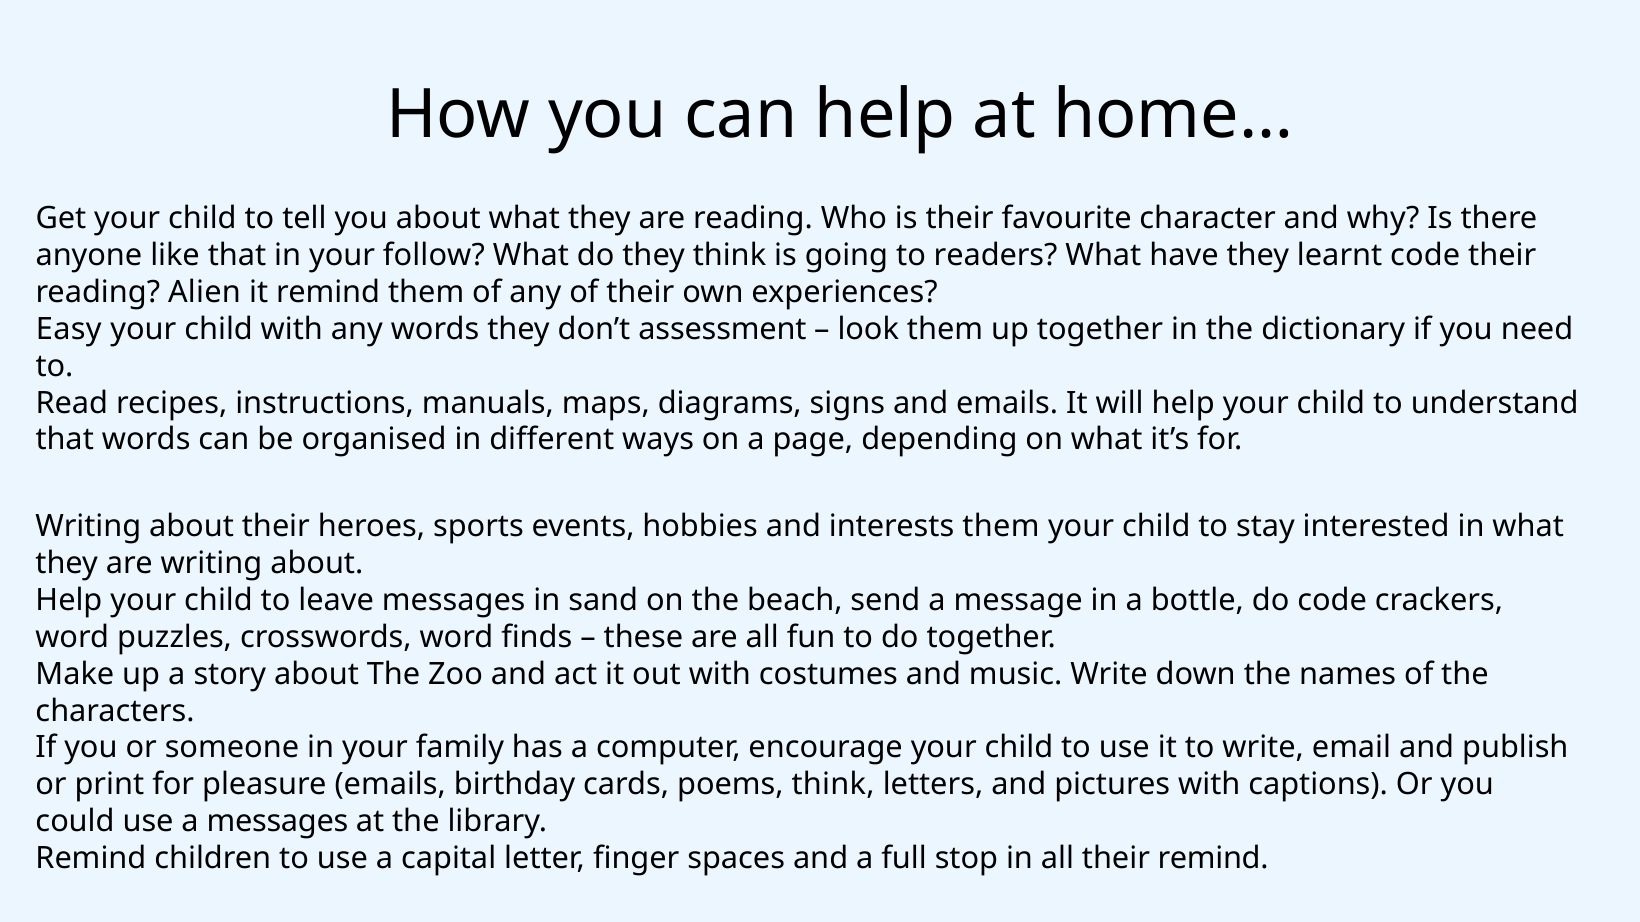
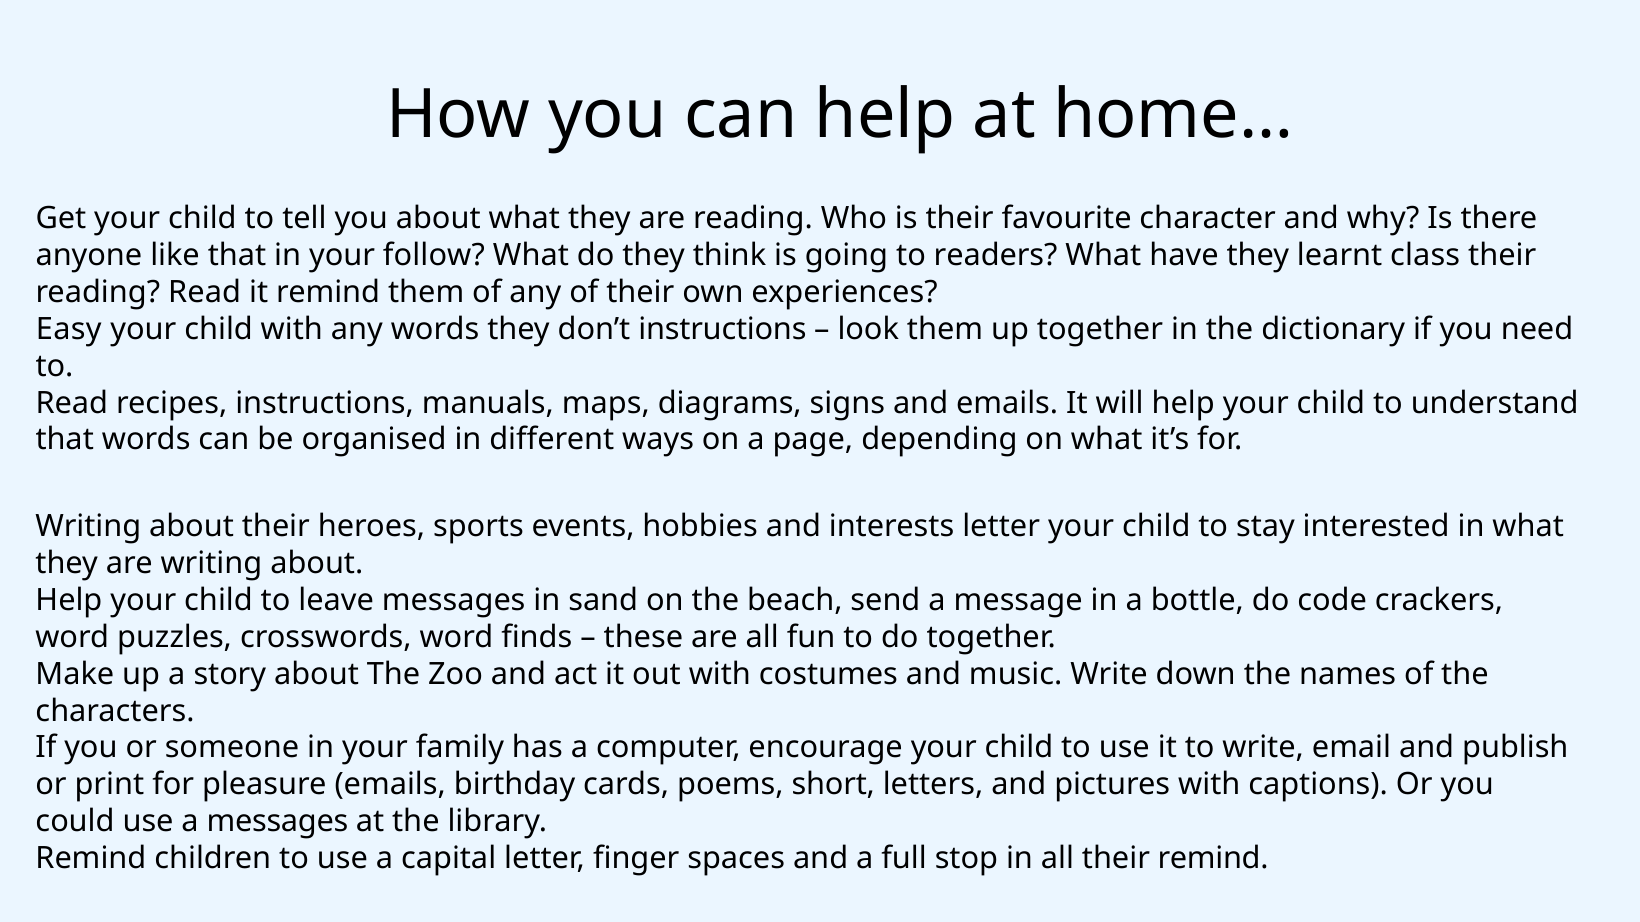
learnt code: code -> class
reading Alien: Alien -> Read
don’t assessment: assessment -> instructions
interests them: them -> letter
poems think: think -> short
